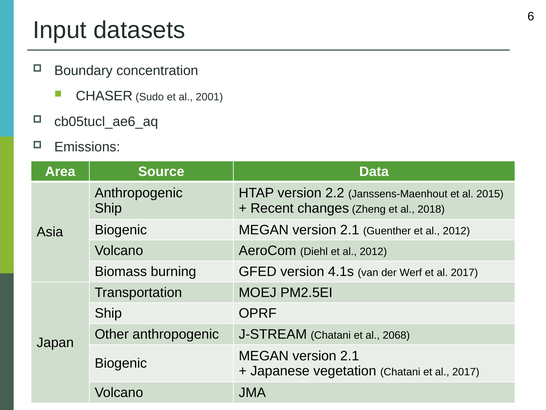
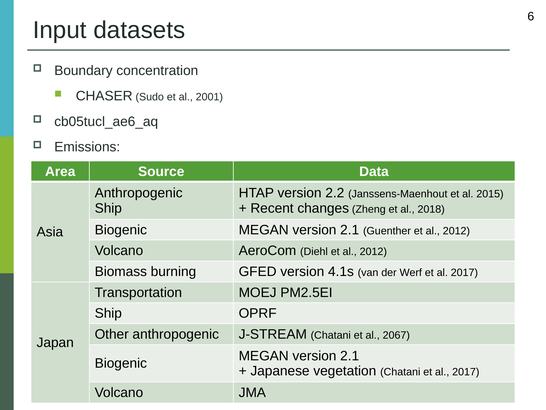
2068: 2068 -> 2067
